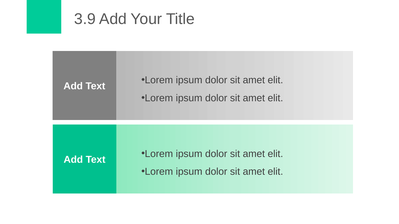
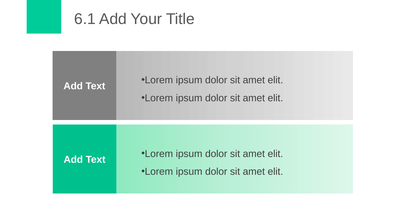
3.9: 3.9 -> 6.1
